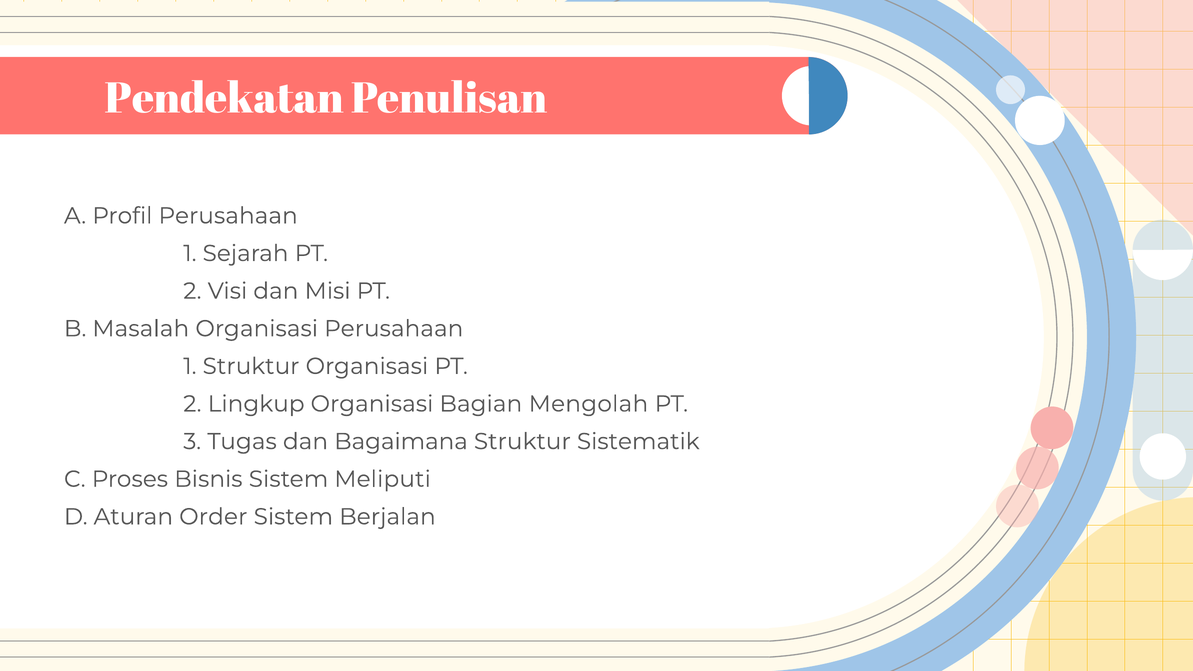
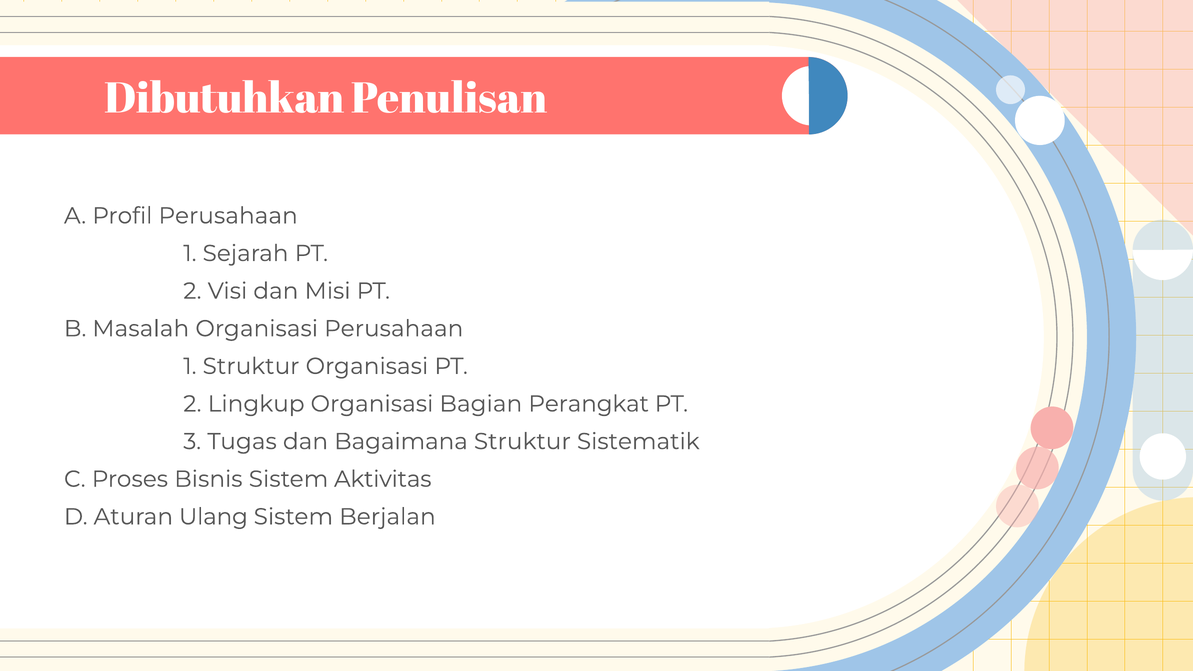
Pendekatan: Pendekatan -> Dibutuhkan
Mengolah: Mengolah -> Perangkat
Meliputi: Meliputi -> Aktivitas
Order: Order -> Ulang
